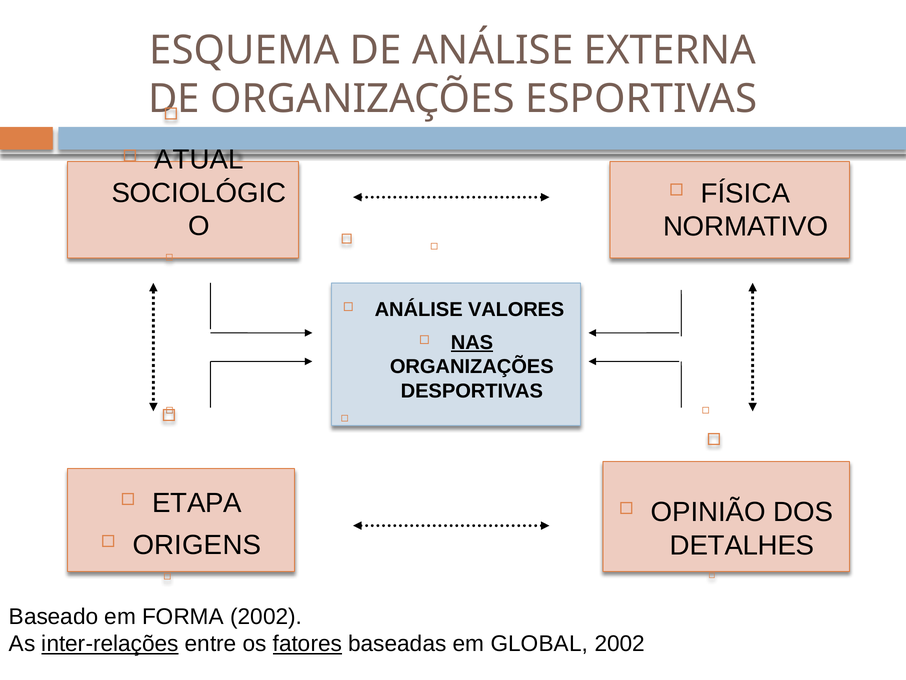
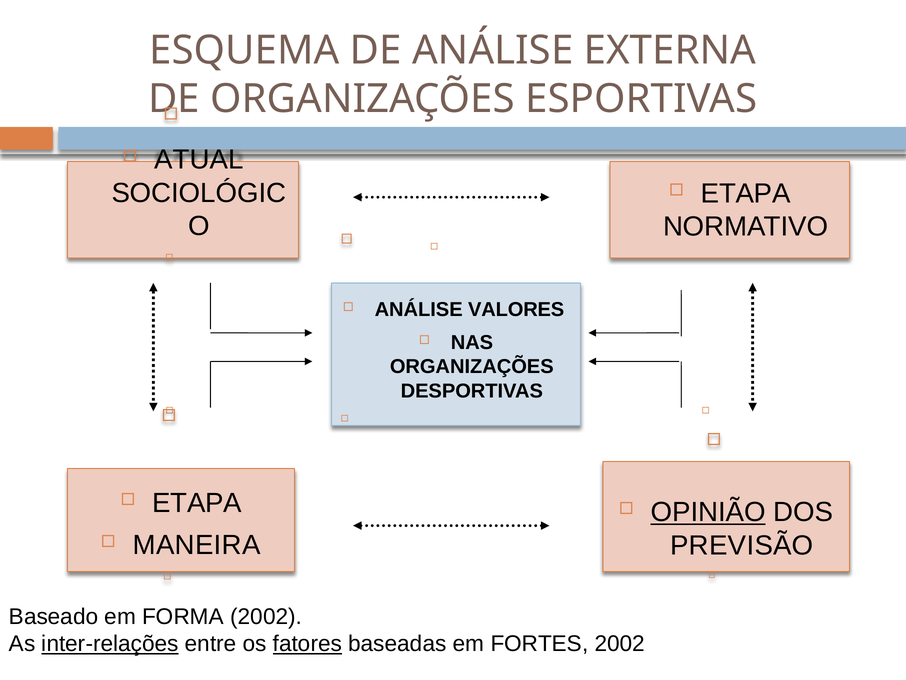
FÍSICA at (746, 193): FÍSICA -> ETAPA
NAS underline: present -> none
OPINIÃO underline: none -> present
DETALHES: DETALHES -> PREVISÃO
ORIGENS: ORIGENS -> MANEIRA
GLOBAL: GLOBAL -> FORTES
